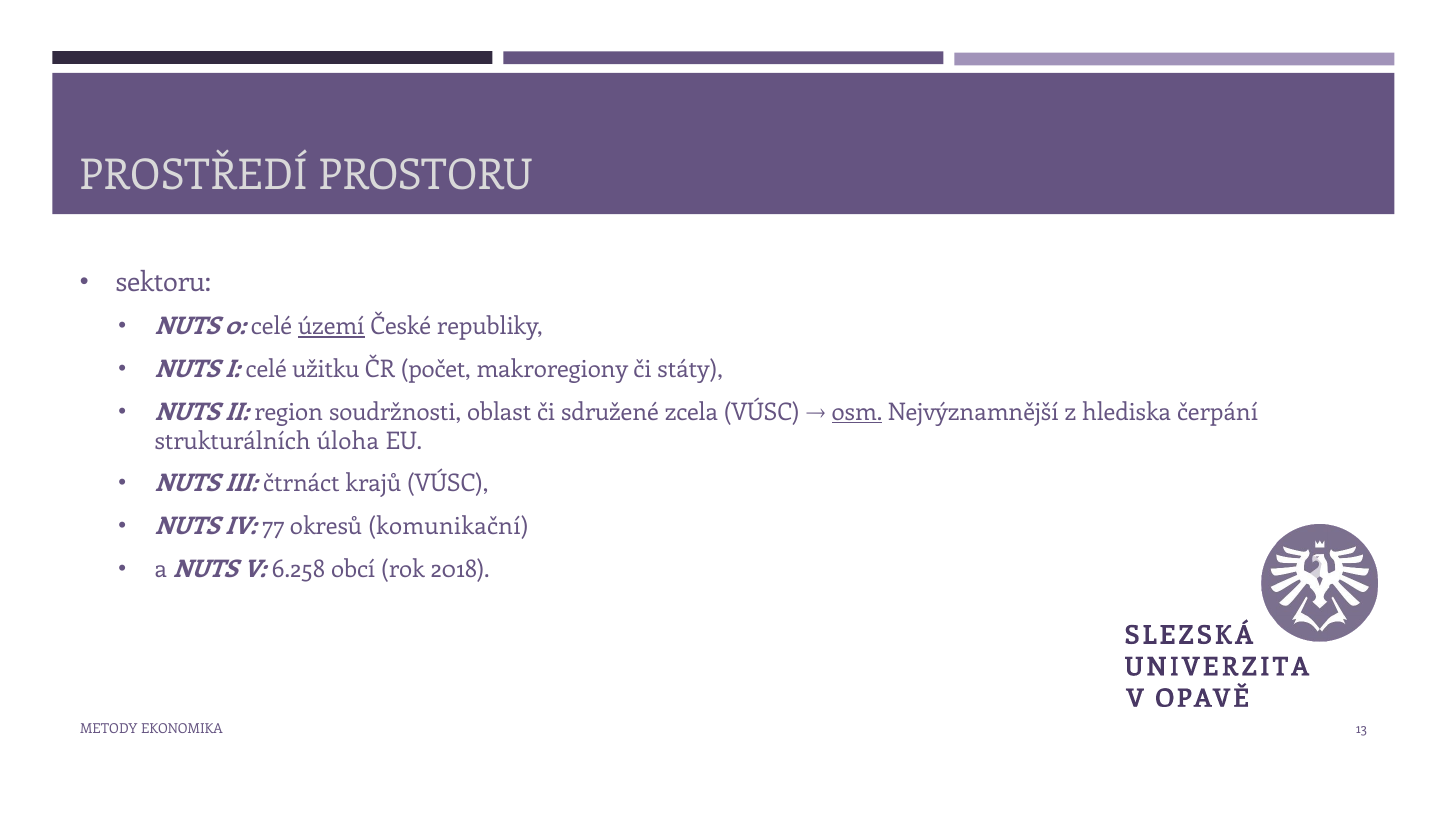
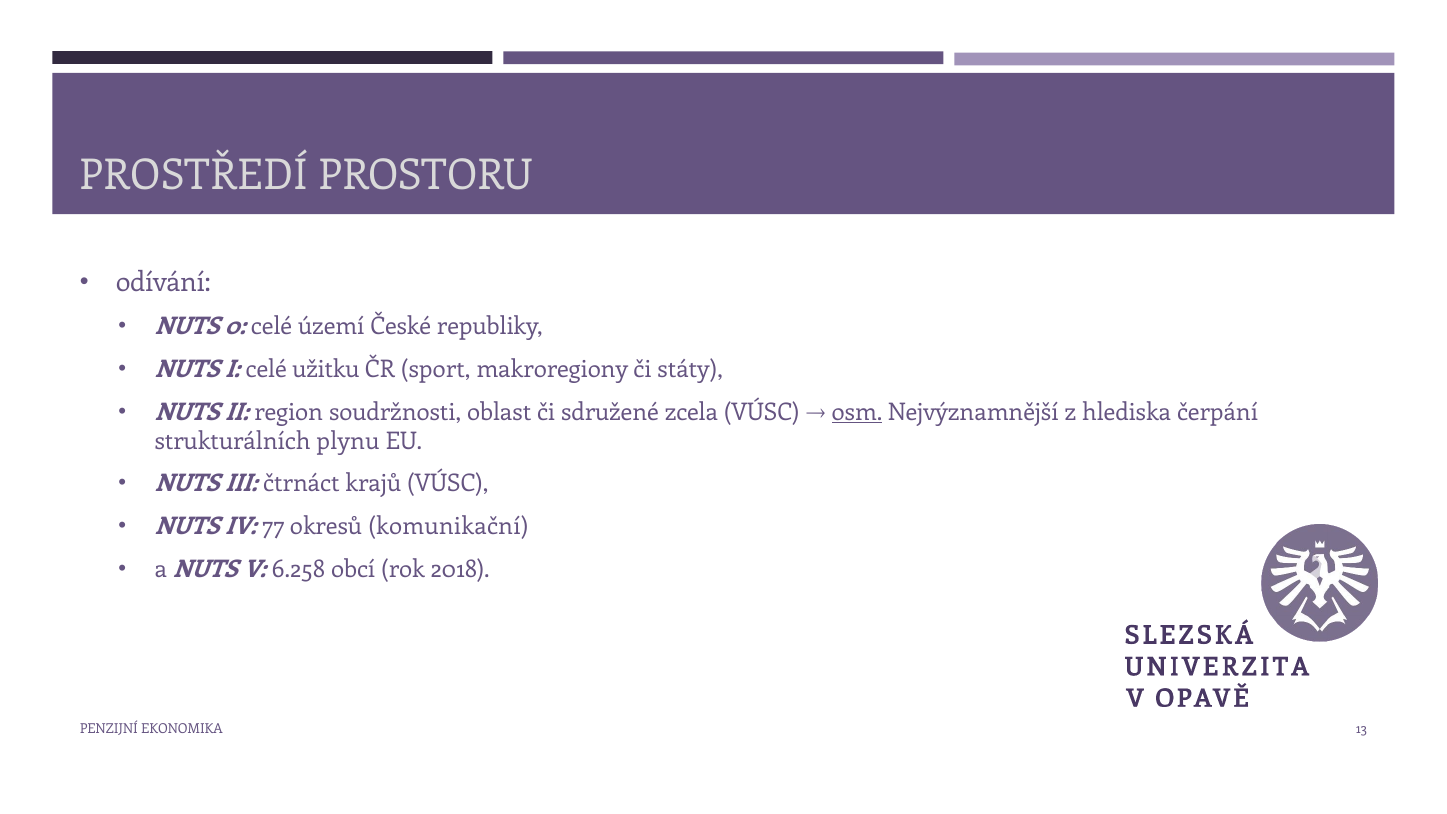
sektoru: sektoru -> odívání
území underline: present -> none
počet: počet -> sport
úloha: úloha -> plynu
METODY: METODY -> PENZIJNÍ
